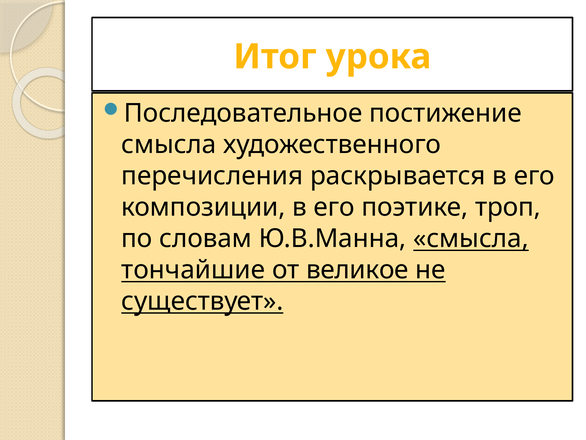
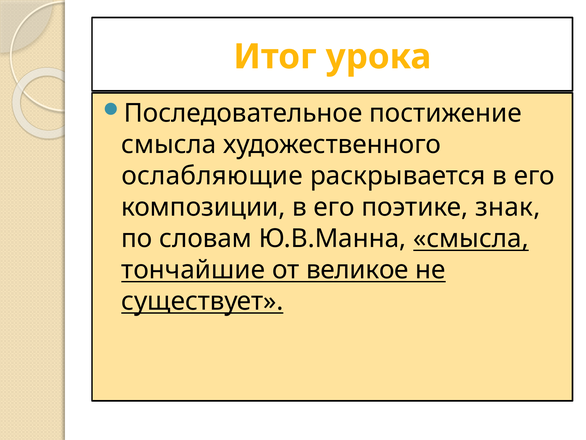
перечисления: перечисления -> ослабляющие
троп: троп -> знак
